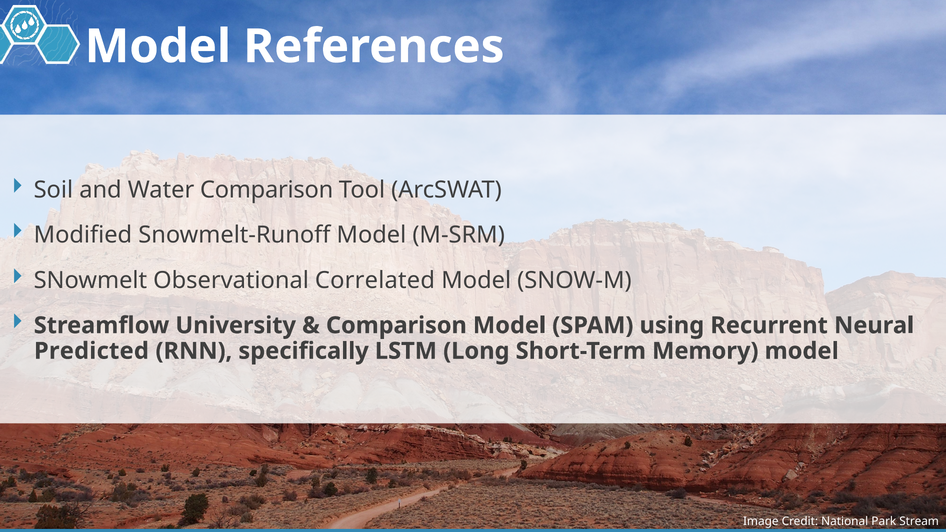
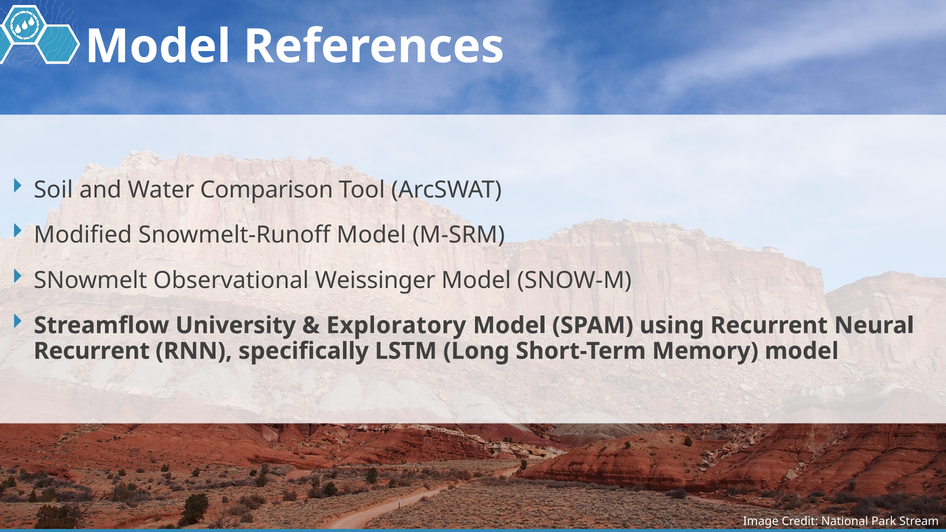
Correlated: Correlated -> Weissinger
Comparison at (396, 326): Comparison -> Exploratory
Predicted at (91, 351): Predicted -> Recurrent
